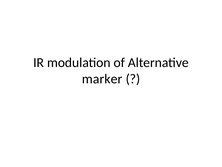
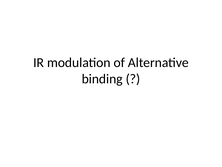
marker: marker -> binding
